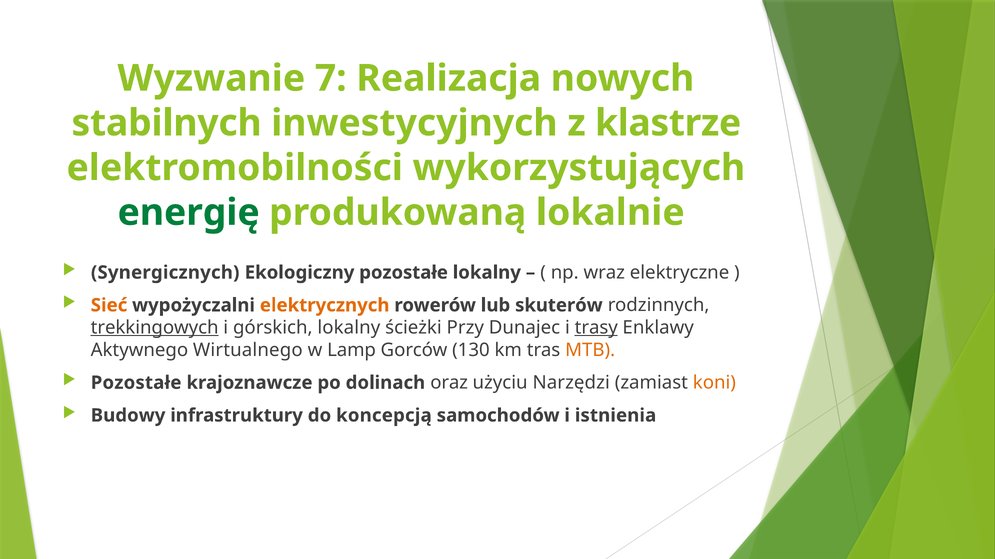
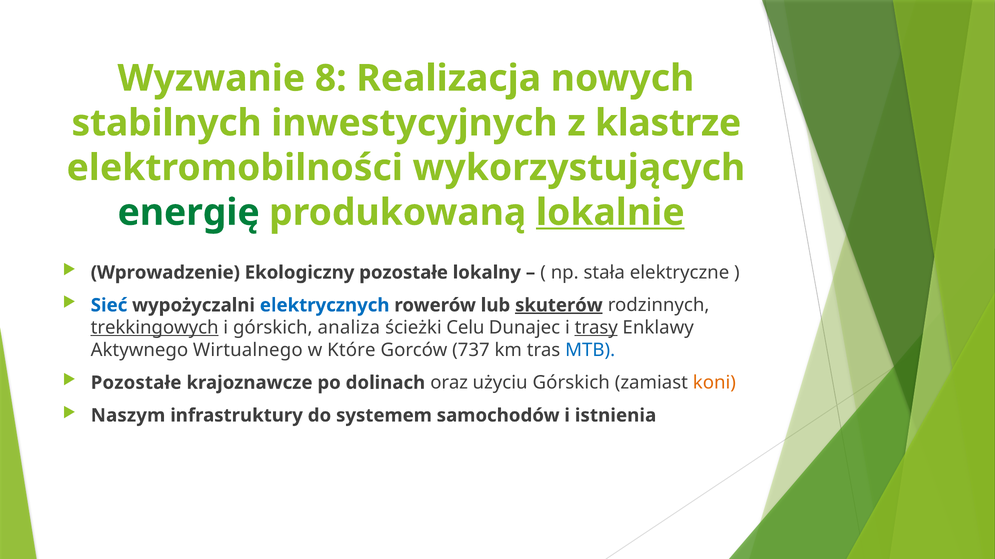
7: 7 -> 8
lokalnie underline: none -> present
Synergicznych: Synergicznych -> Wprowadzenie
wraz: wraz -> stała
Sieć colour: orange -> blue
elektrycznych colour: orange -> blue
skuterów underline: none -> present
górskich lokalny: lokalny -> analiza
Przy: Przy -> Celu
Lamp: Lamp -> Które
130: 130 -> 737
MTB colour: orange -> blue
użyciu Narzędzi: Narzędzi -> Górskich
Budowy: Budowy -> Naszym
koncepcją: koncepcją -> systemem
